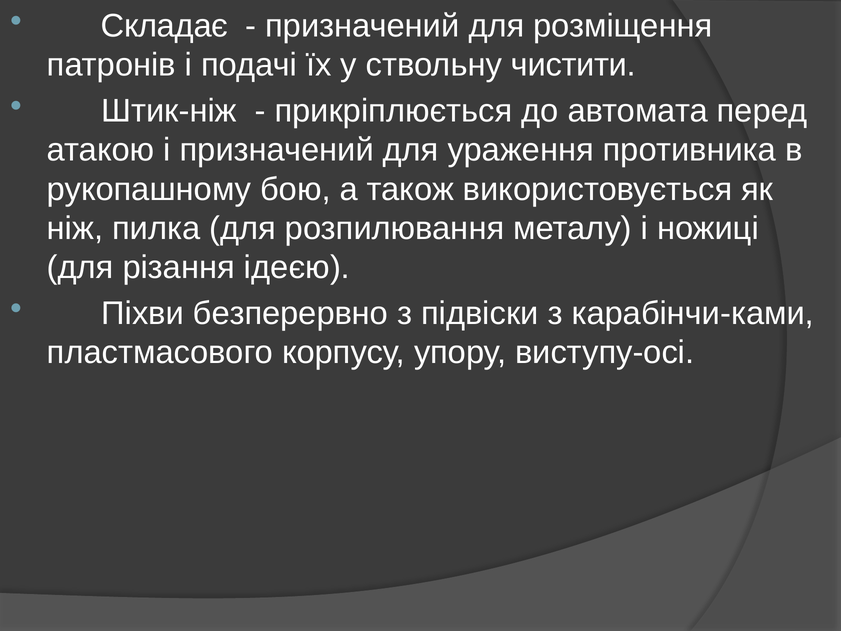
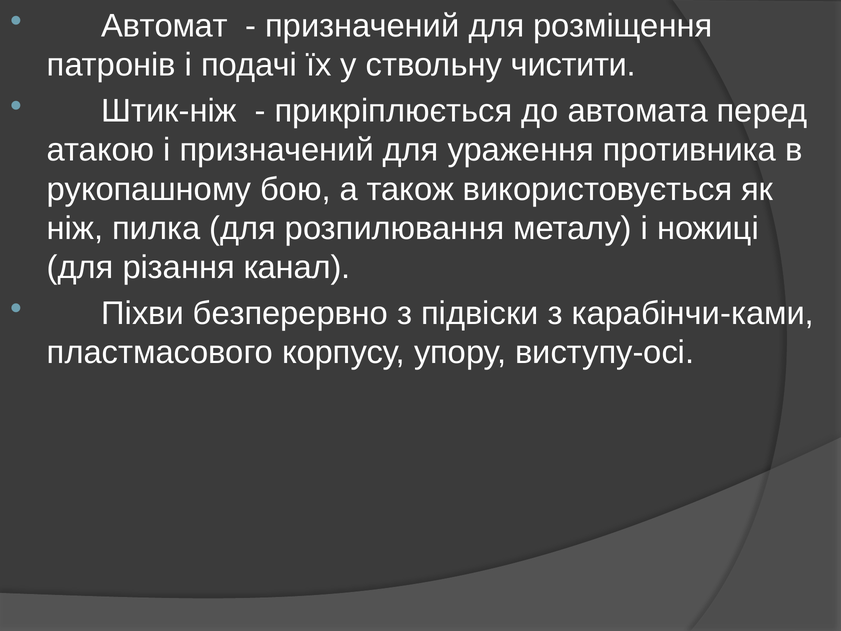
Складає: Складає -> Автомат
ідеєю: ідеєю -> канал
